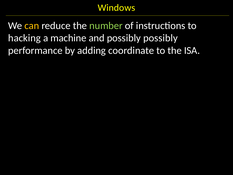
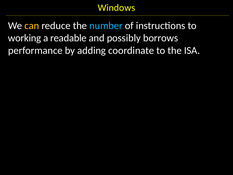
number colour: light green -> light blue
hacking: hacking -> working
machine: machine -> readable
possibly possibly: possibly -> borrows
